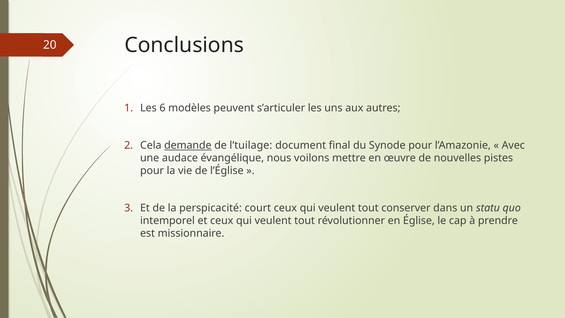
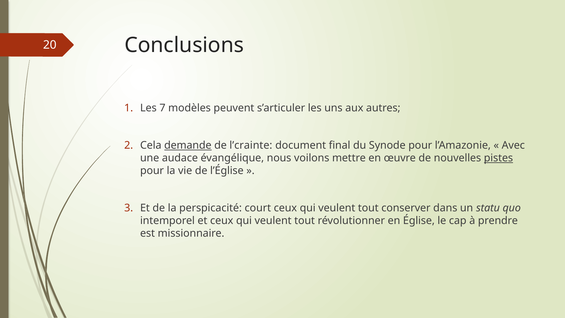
6: 6 -> 7
l’tuilage: l’tuilage -> l’crainte
pistes underline: none -> present
